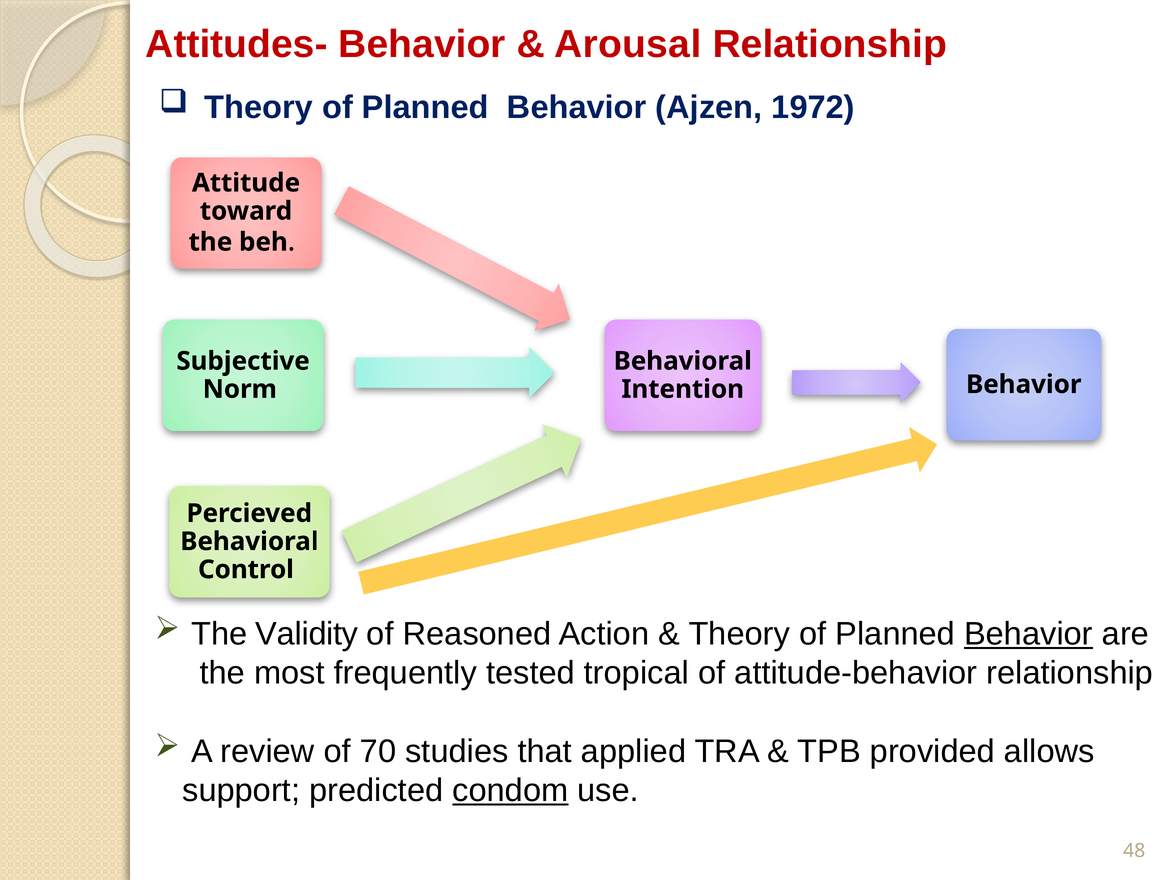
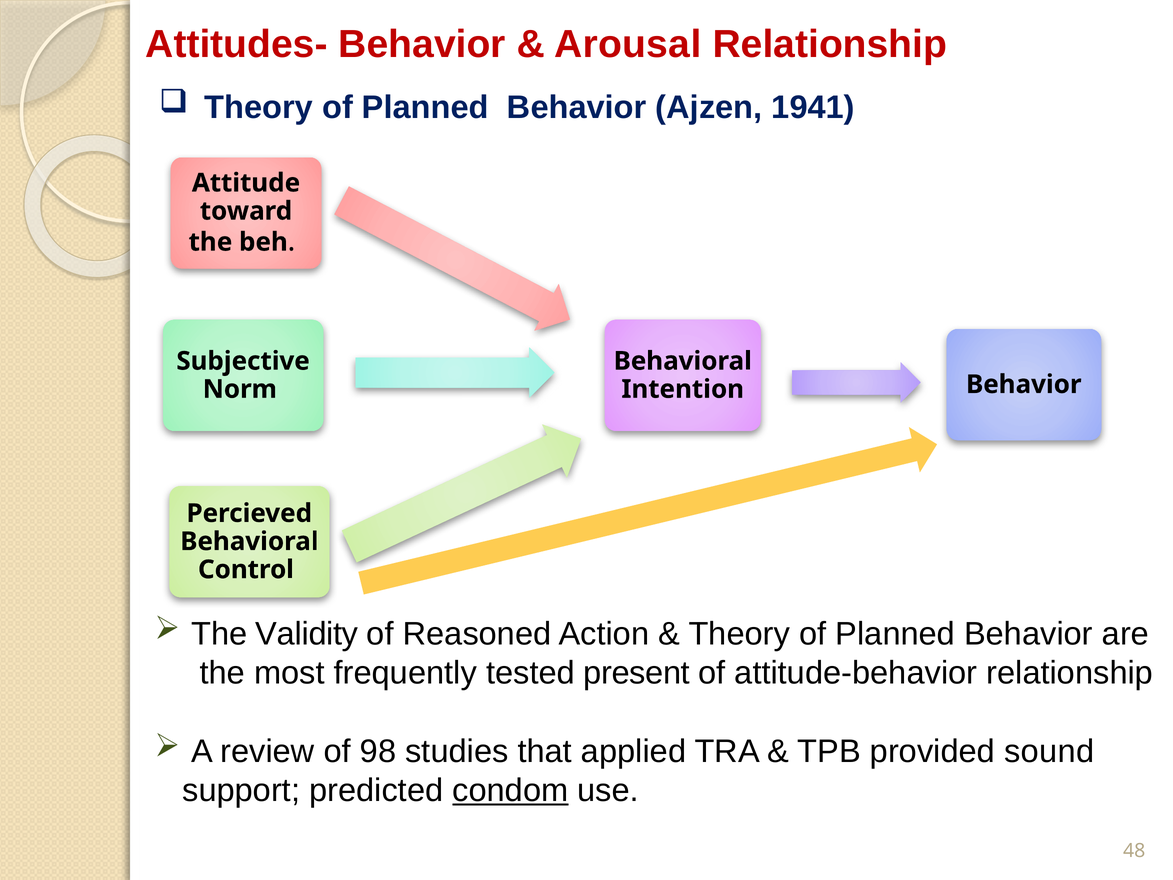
1972: 1972 -> 1941
Behavior at (1028, 634) underline: present -> none
tropical: tropical -> present
70: 70 -> 98
allows: allows -> sound
